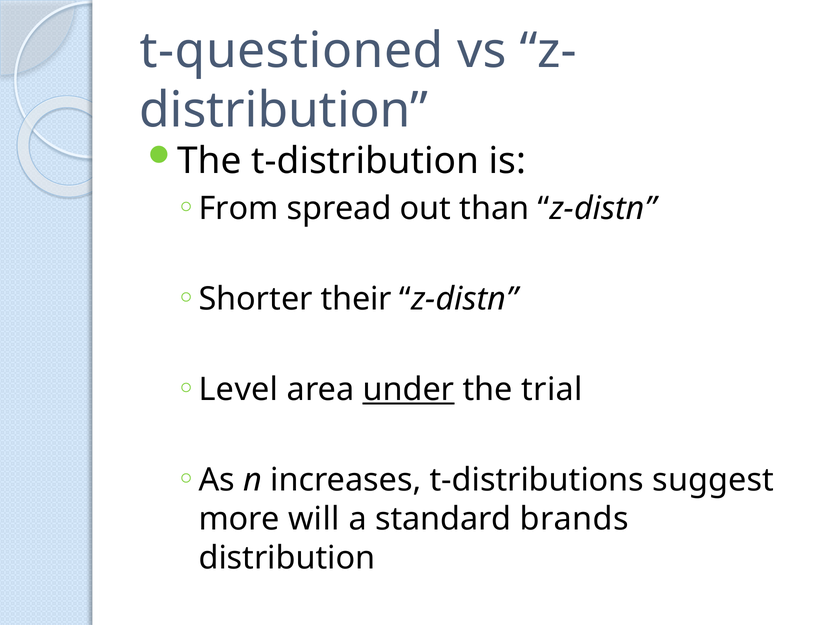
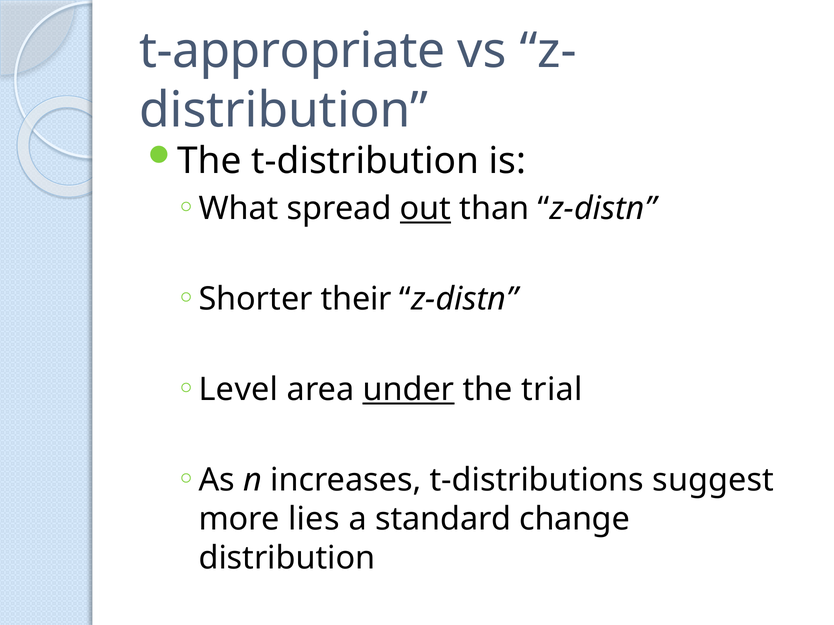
t-questioned: t-questioned -> t-appropriate
From: From -> What
out underline: none -> present
will: will -> lies
brands: brands -> change
